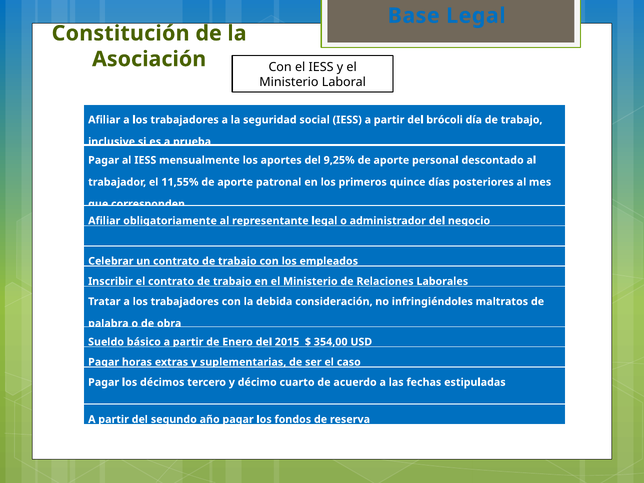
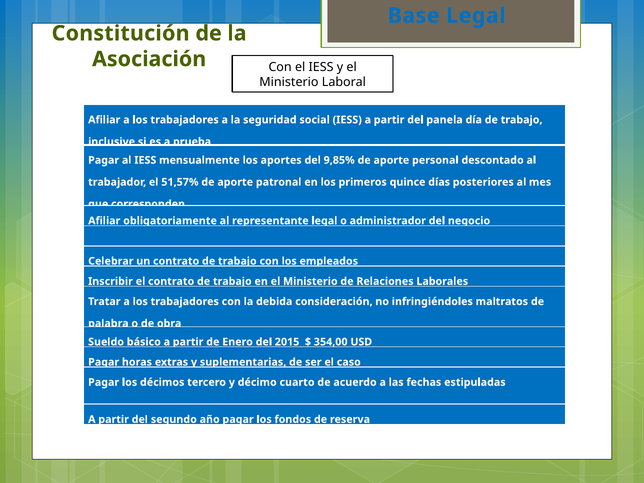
brócoli: brócoli -> panela
9,25%: 9,25% -> 9,85%
11,55%: 11,55% -> 51,57%
